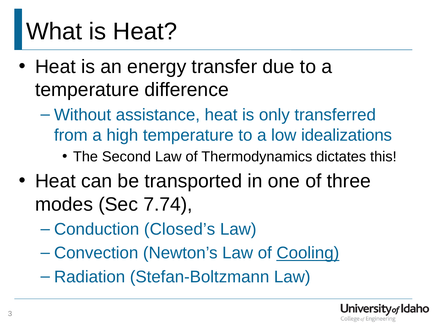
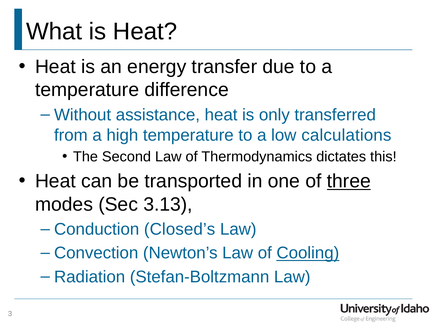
idealizations: idealizations -> calculations
three underline: none -> present
7.74: 7.74 -> 3.13
